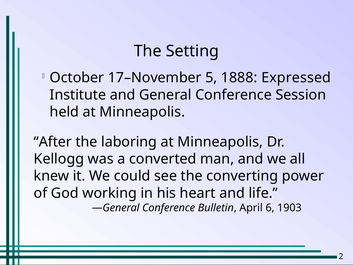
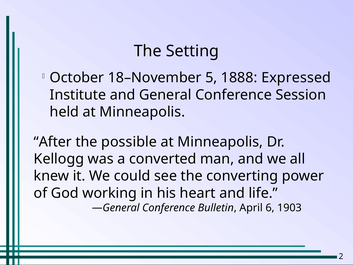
17–November: 17–November -> 18–November
laboring: laboring -> possible
